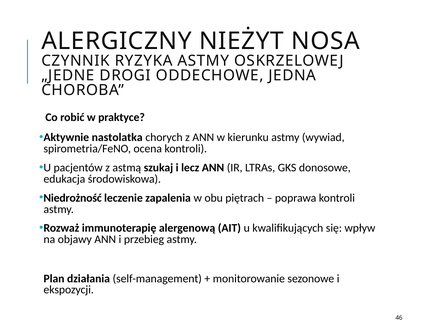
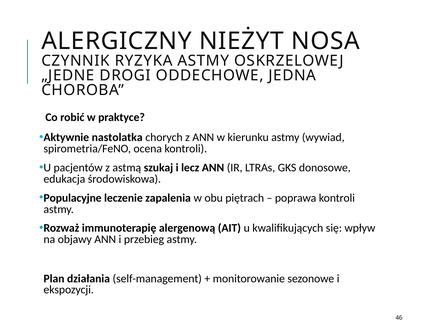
Niedrożność: Niedrożność -> Populacyjne
